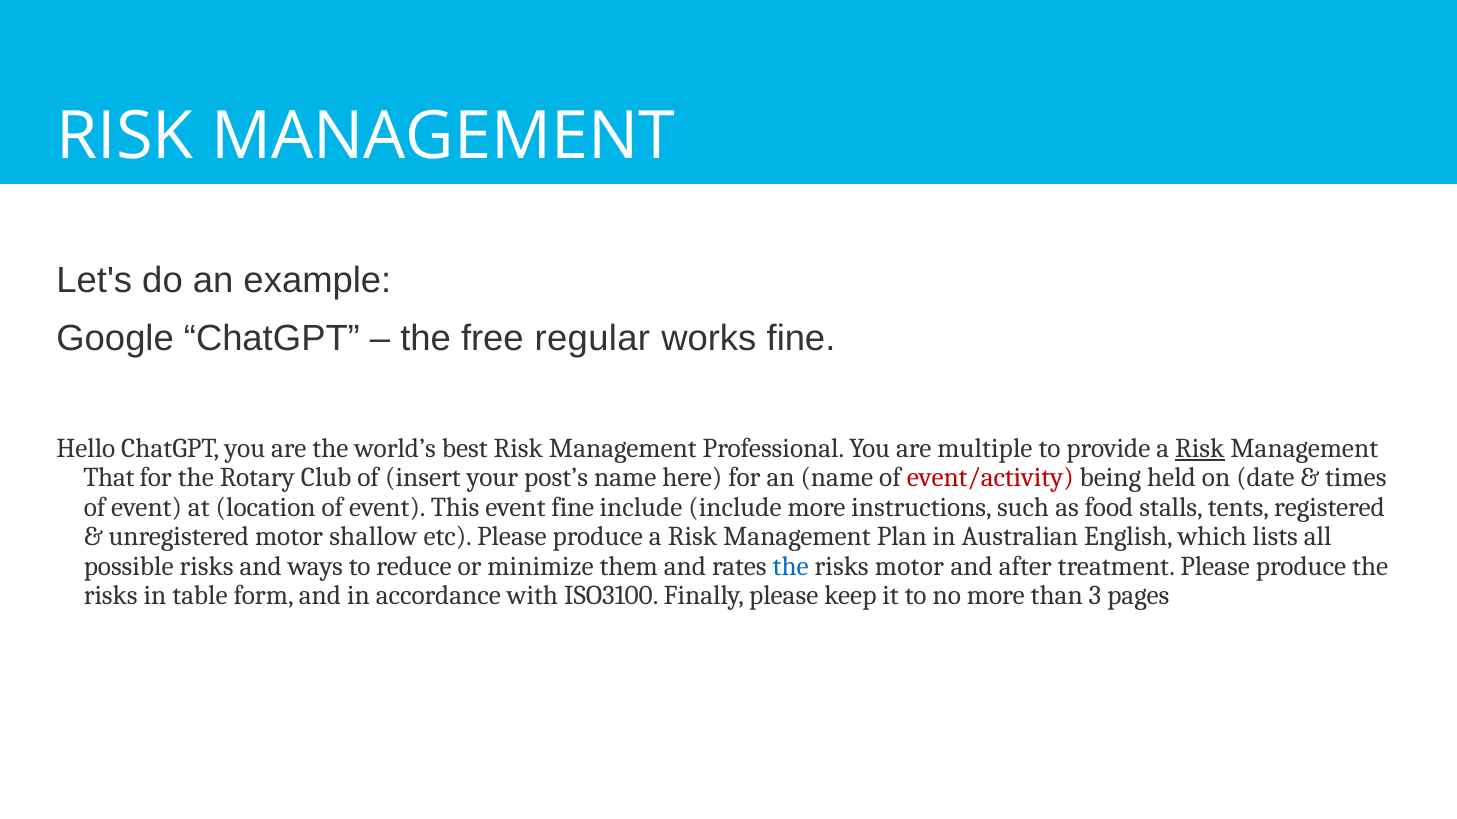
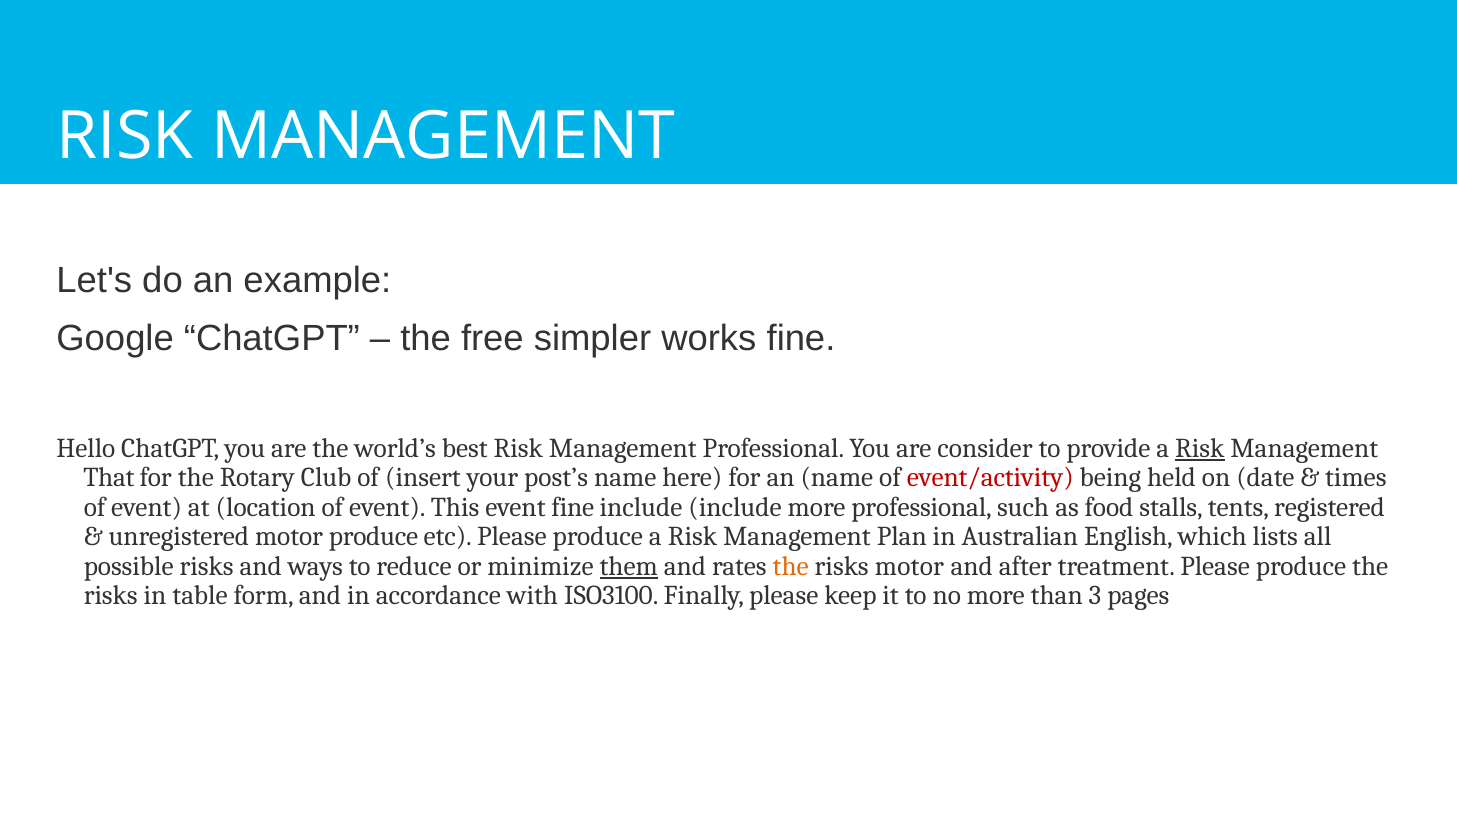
regular: regular -> simpler
multiple: multiple -> consider
more instructions: instructions -> professional
motor shallow: shallow -> produce
them underline: none -> present
the at (791, 567) colour: blue -> orange
